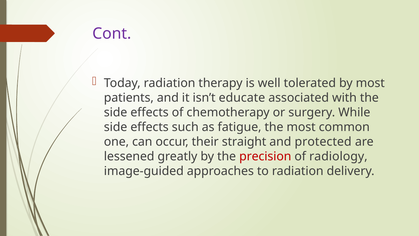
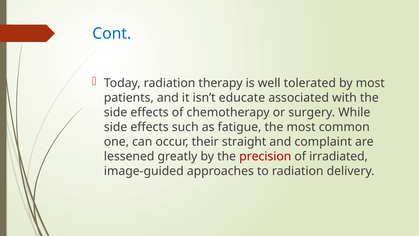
Cont colour: purple -> blue
protected: protected -> complaint
radiology: radiology -> irradiated
